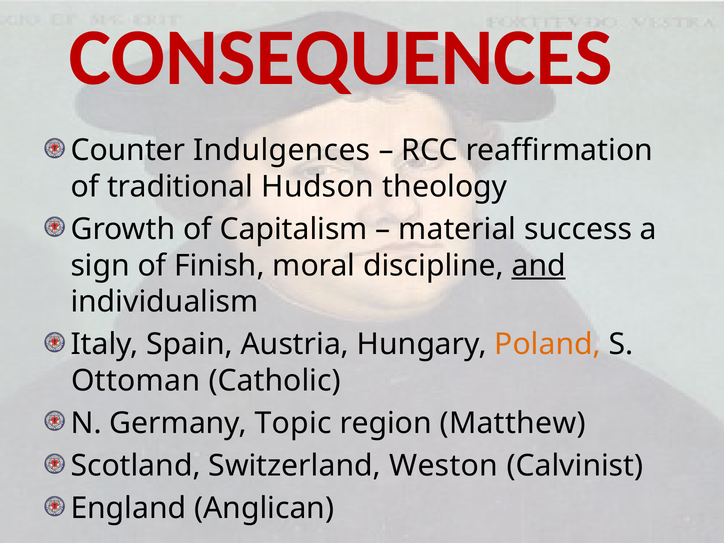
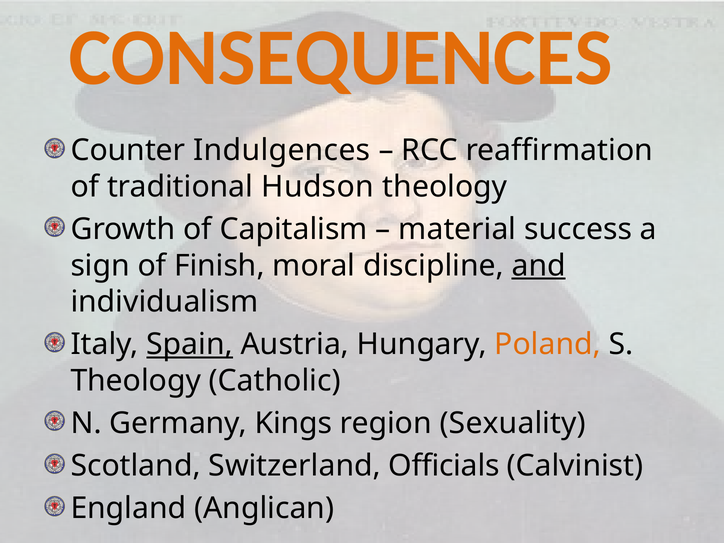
CONSEQUENCES colour: red -> orange
Spain underline: none -> present
Ottoman at (136, 381): Ottoman -> Theology
Topic: Topic -> Kings
Matthew: Matthew -> Sexuality
Weston: Weston -> Officials
